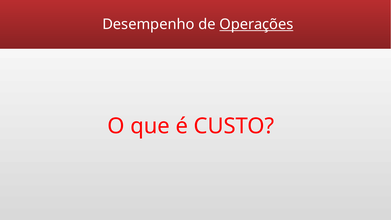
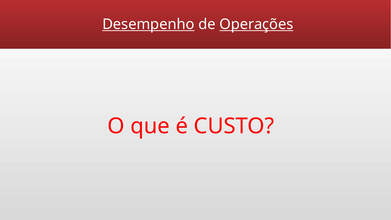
Desempenho underline: none -> present
